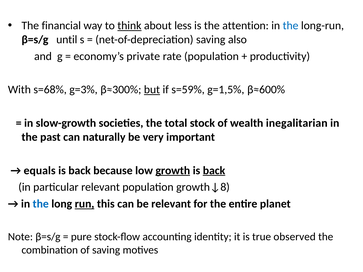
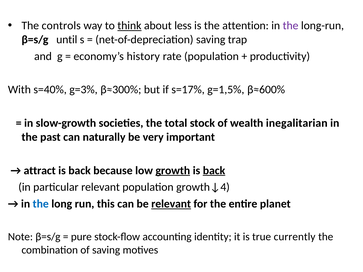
financial: financial -> controls
the at (291, 26) colour: blue -> purple
also: also -> trap
private: private -> history
s=68%: s=68% -> s=40%
but underline: present -> none
s=59%: s=59% -> s=17%
equals: equals -> attract
growth↓8: growth↓8 -> growth↓4
run underline: present -> none
relevant at (171, 204) underline: none -> present
observed: observed -> currently
